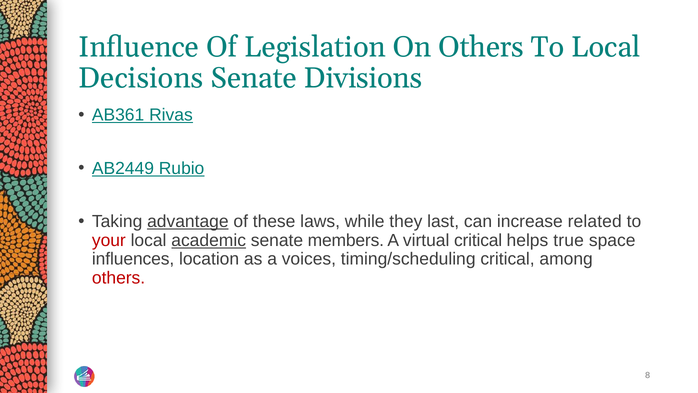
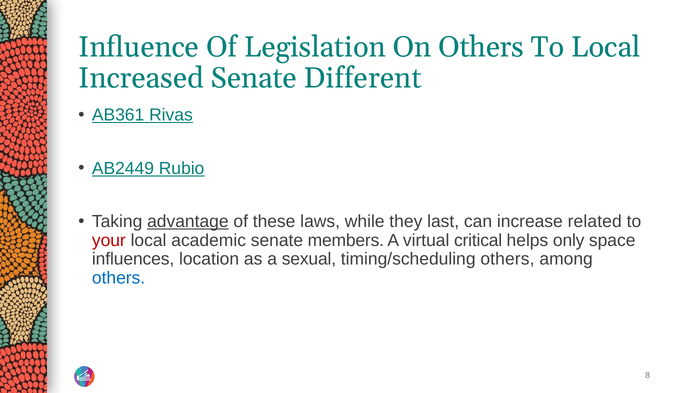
Decisions: Decisions -> Increased
Divisions: Divisions -> Different
academic underline: present -> none
true: true -> only
voices: voices -> sexual
timing/scheduling critical: critical -> others
others at (119, 278) colour: red -> blue
